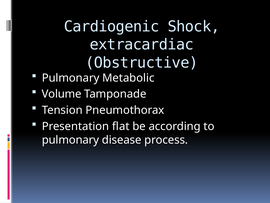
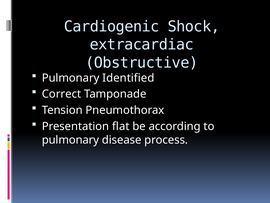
Metabolic: Metabolic -> Identified
Volume: Volume -> Correct
